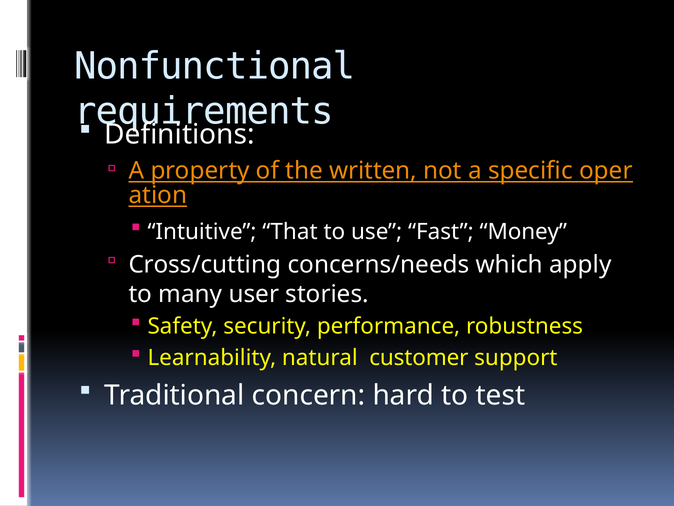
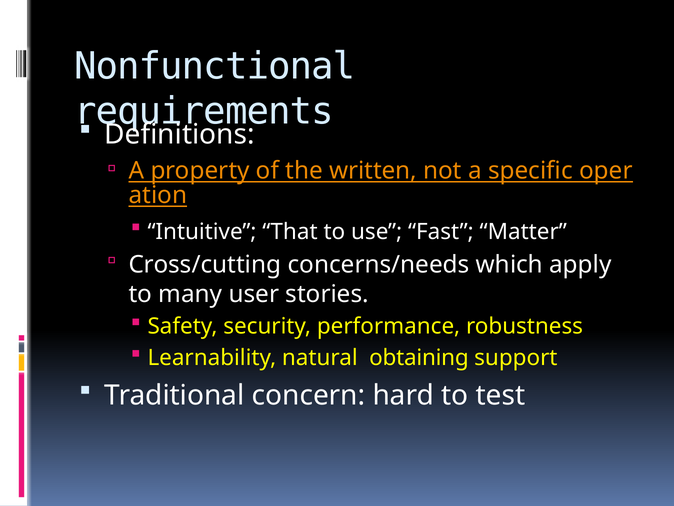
Money: Money -> Matter
customer: customer -> obtaining
